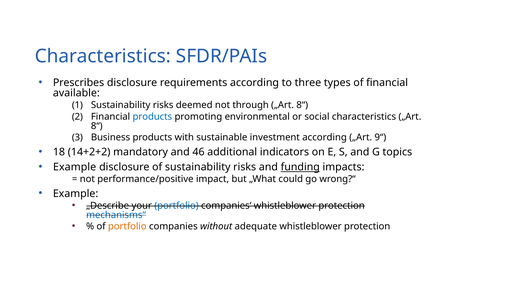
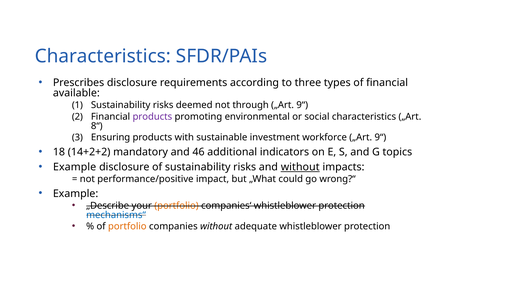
8“ at (302, 105): 8“ -> 9“
products at (152, 117) colour: blue -> purple
Business: Business -> Ensuring
investment according: according -> workforce
and funding: funding -> without
portfolio at (177, 206) colour: blue -> orange
